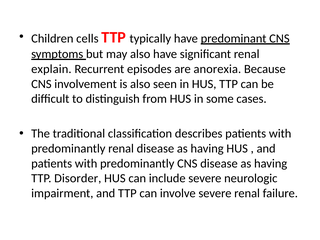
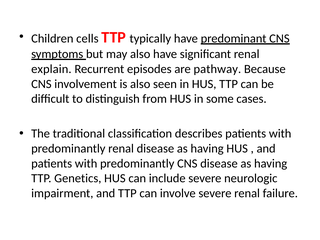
anorexia: anorexia -> pathway
Disorder: Disorder -> Genetics
